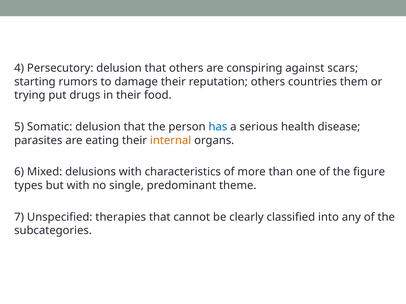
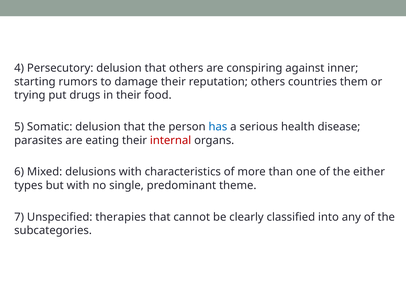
scars: scars -> inner
internal colour: orange -> red
figure: figure -> either
